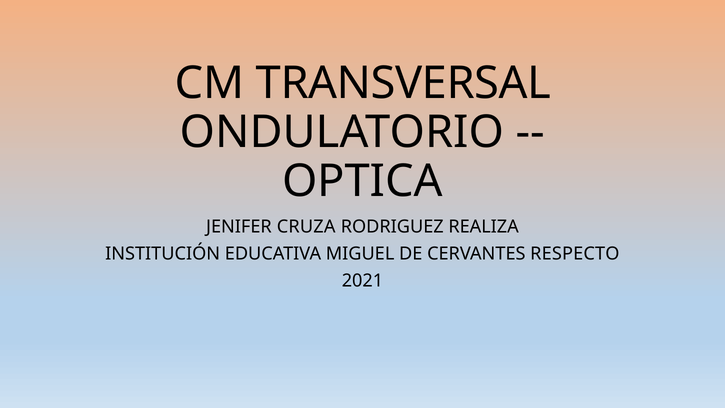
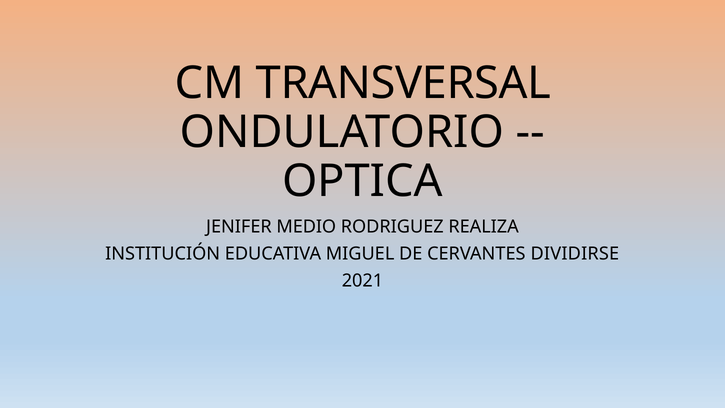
CRUZA: CRUZA -> MEDIO
RESPECTO: RESPECTO -> DIVIDIRSE
